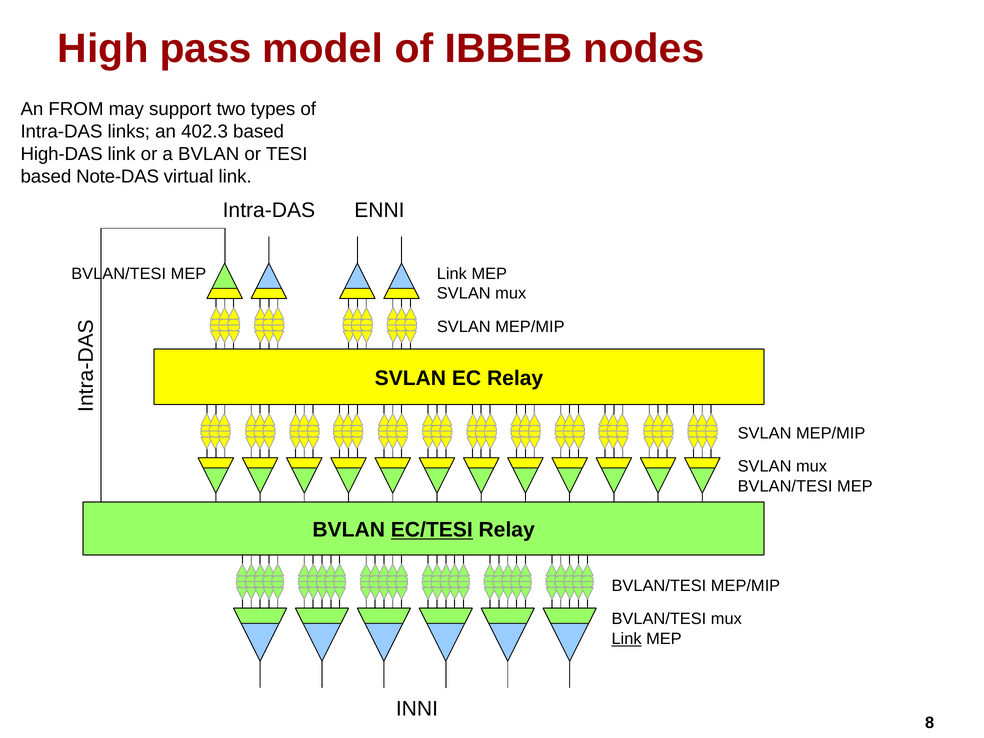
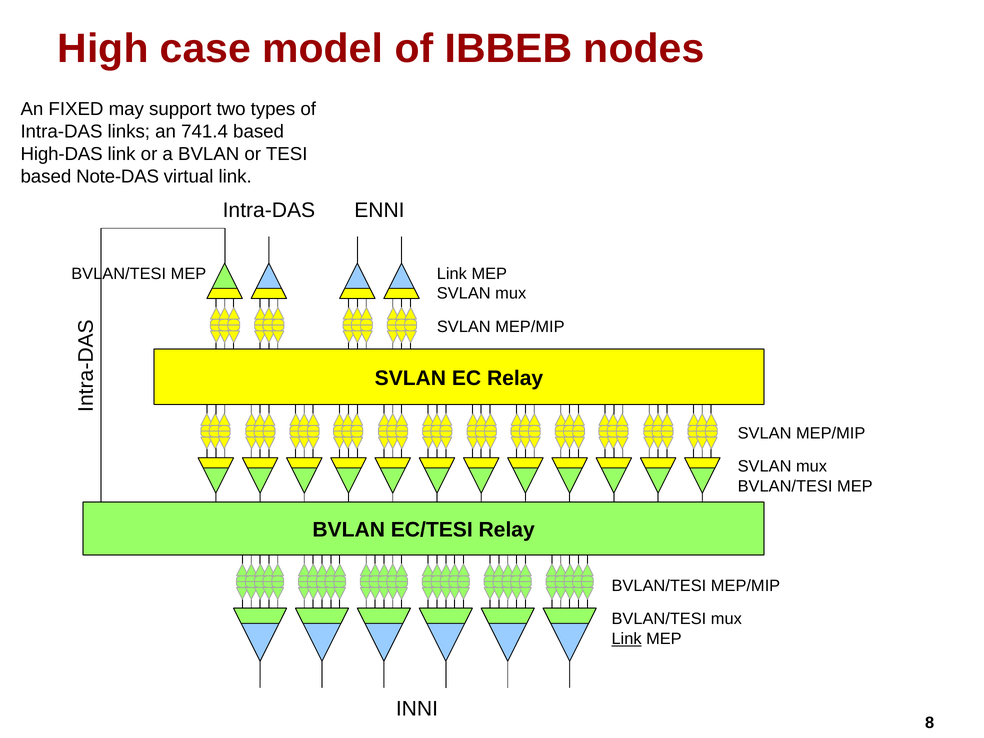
pass: pass -> case
FROM: FROM -> FIXED
402.3: 402.3 -> 741.4
EC/TESI underline: present -> none
